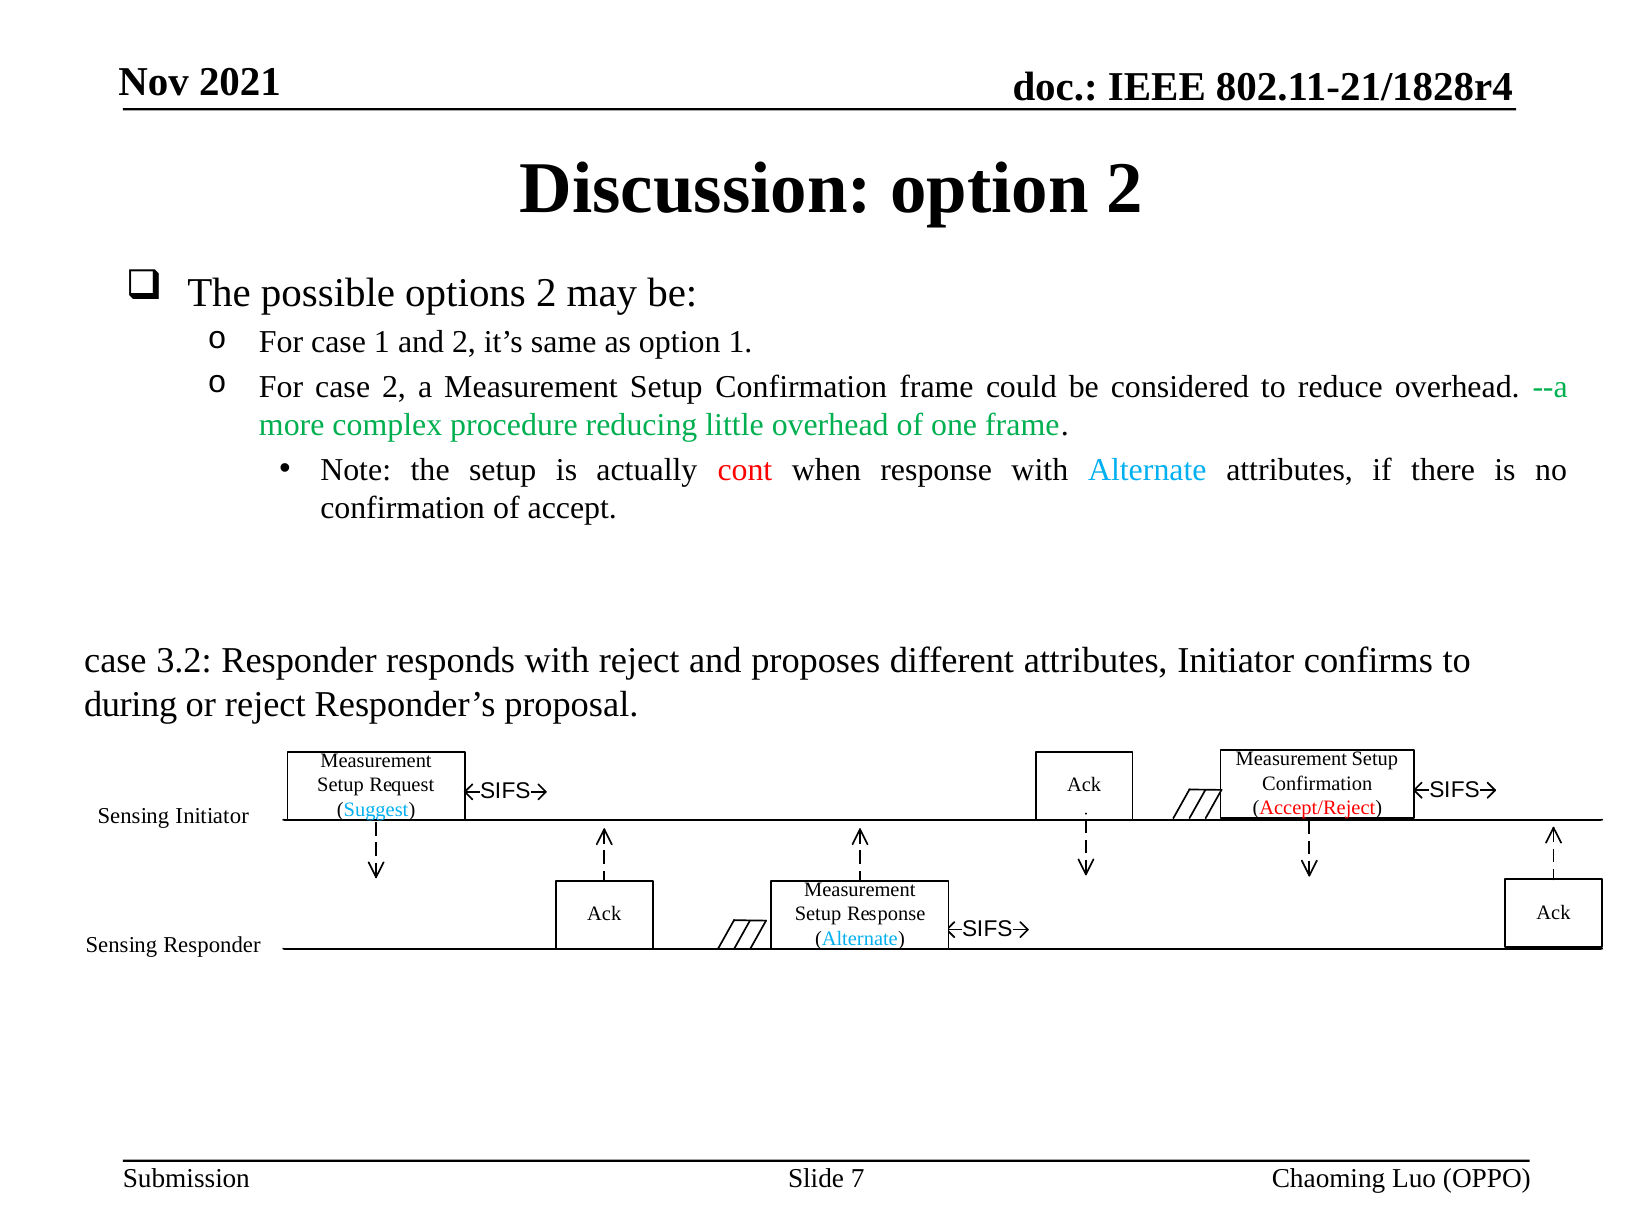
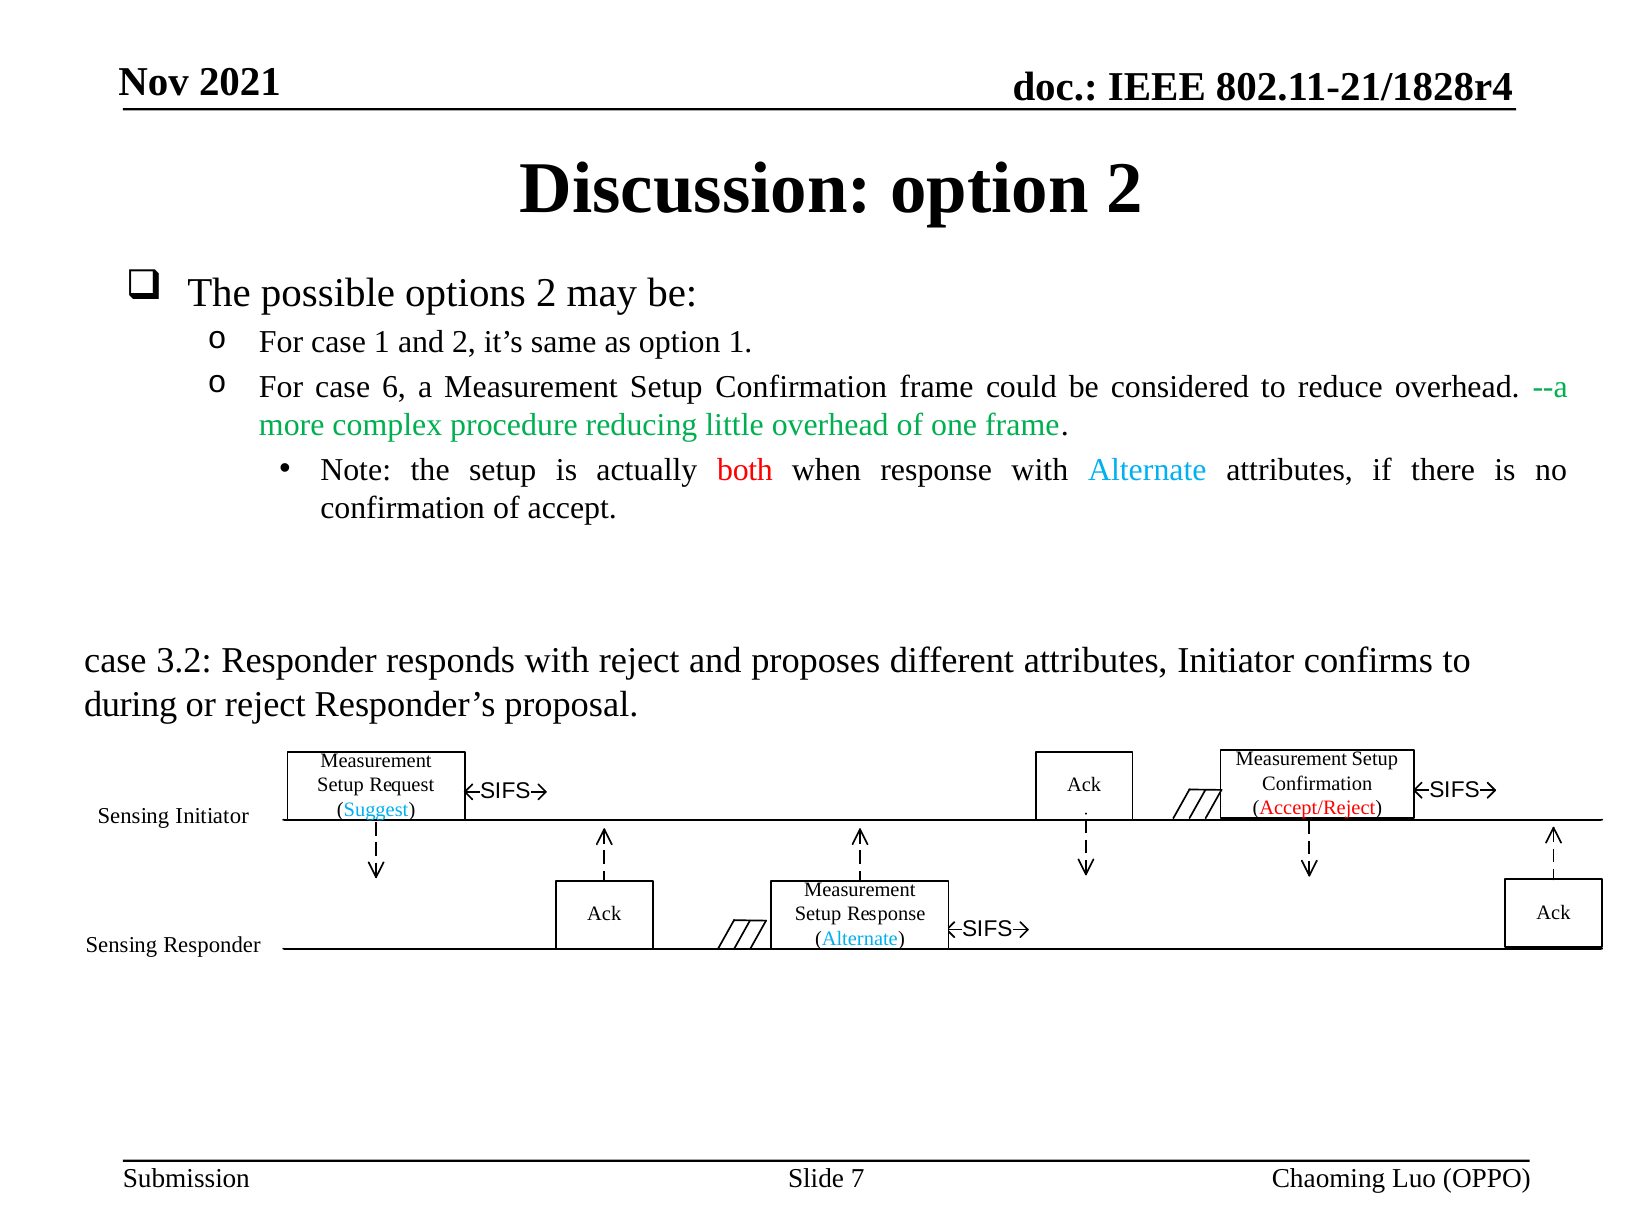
case 2: 2 -> 6
cont: cont -> both
